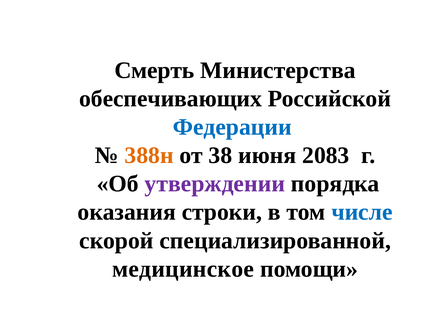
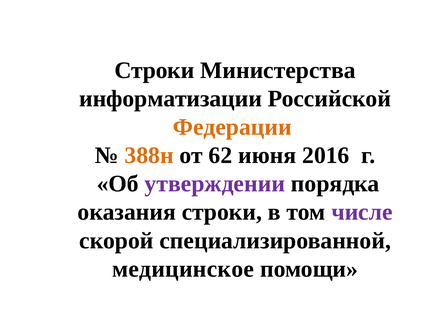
Смерть at (154, 70): Смерть -> Строки
обеспечивающих: обеспечивающих -> информатизации
Федерации colour: blue -> orange
38: 38 -> 62
2083: 2083 -> 2016
числе colour: blue -> purple
